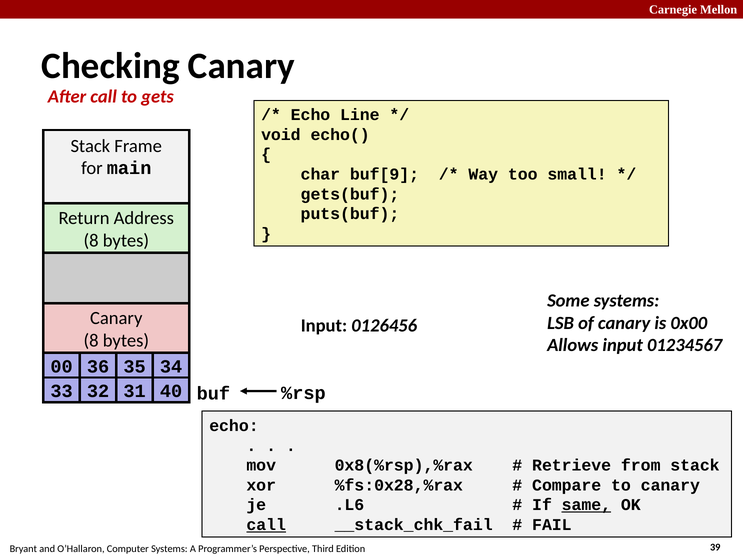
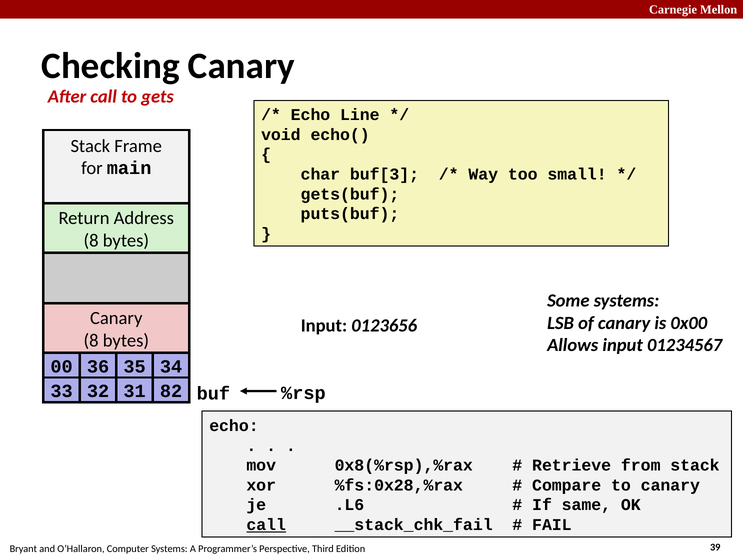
buf[9: buf[9 -> buf[3
0126456: 0126456 -> 0123656
40: 40 -> 82
same underline: present -> none
